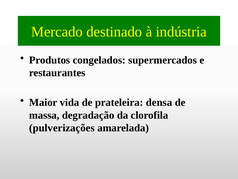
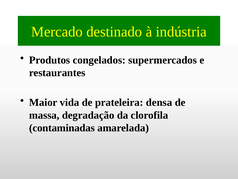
pulverizações: pulverizações -> contaminadas
